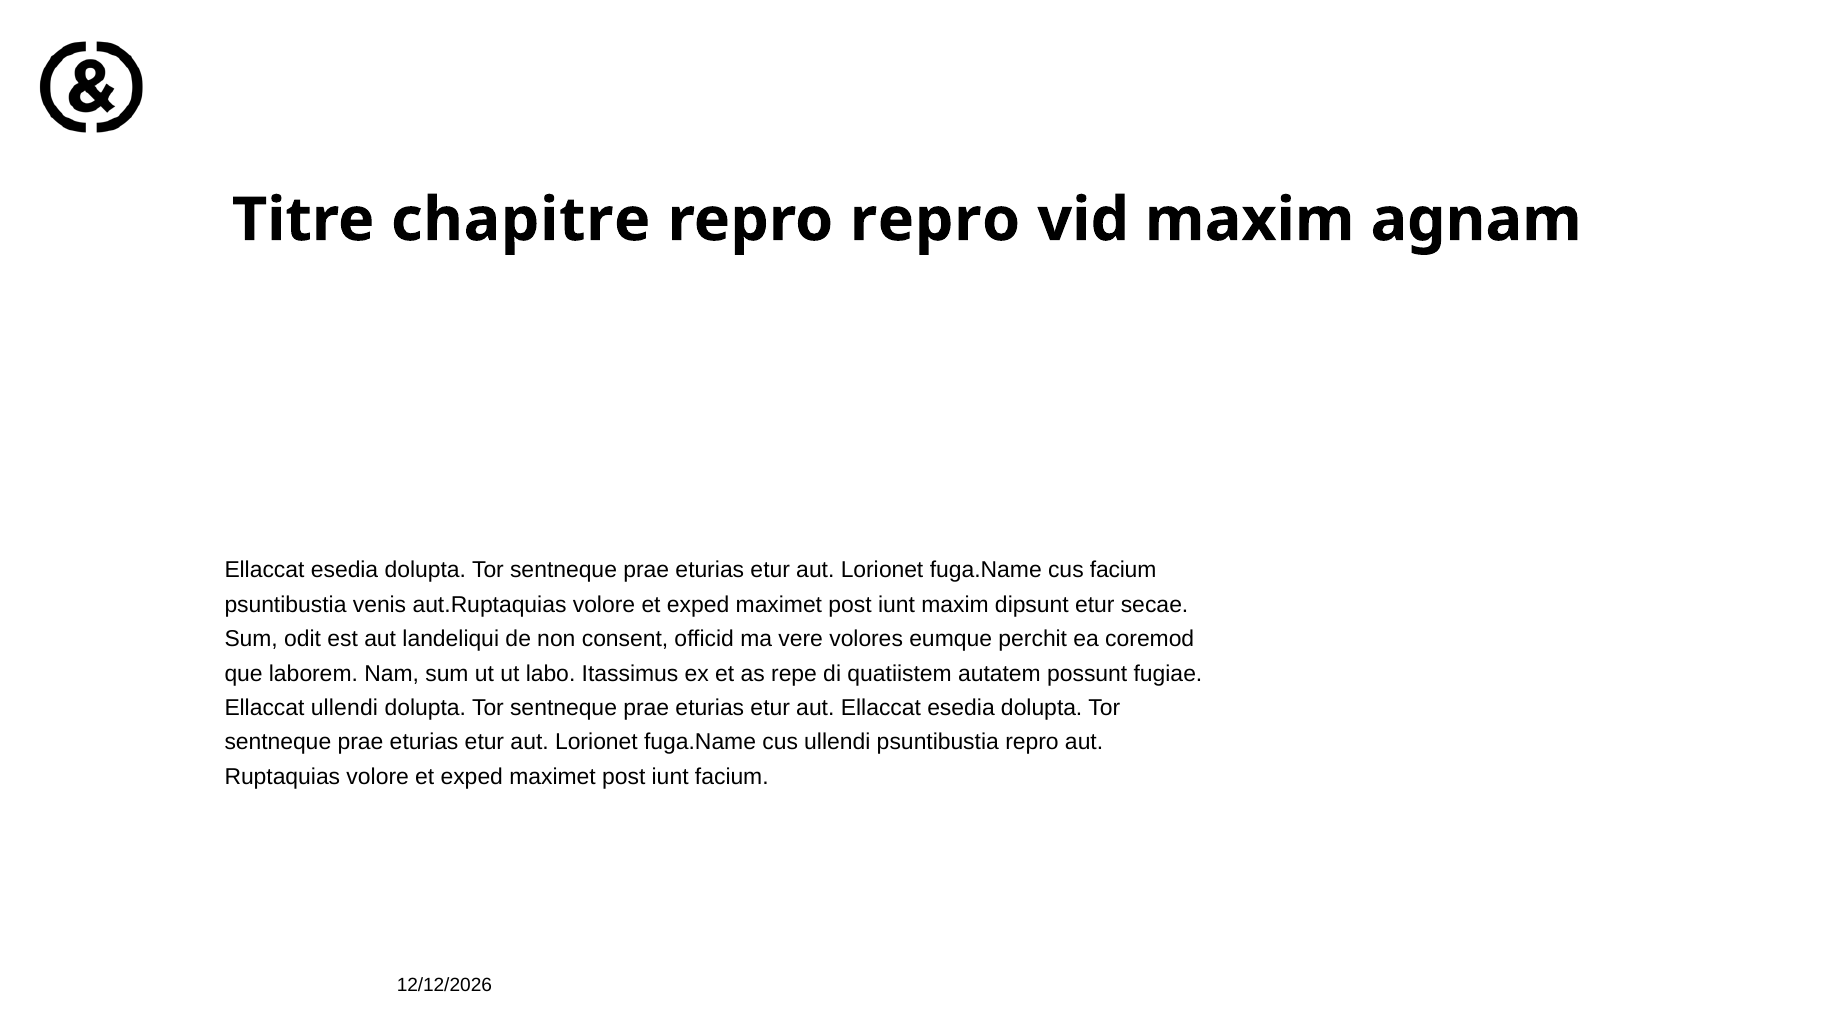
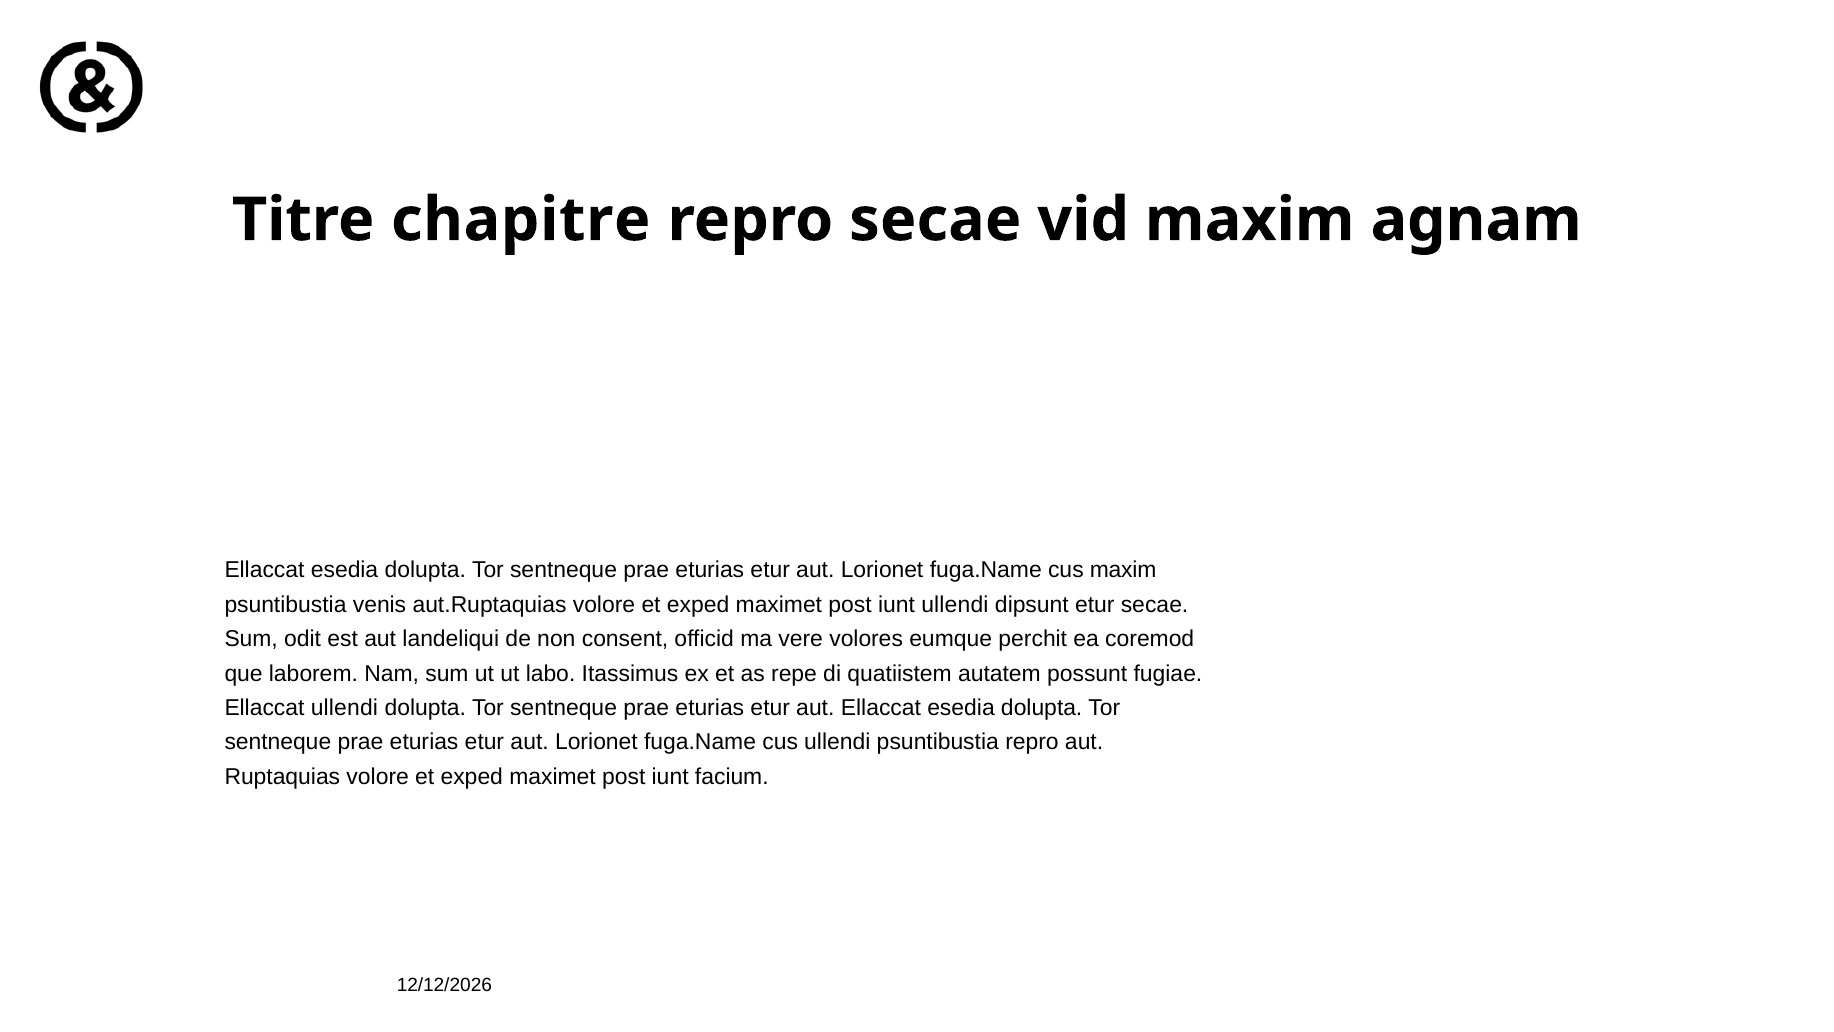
repro repro: repro -> secae
cus facium: facium -> maxim
iunt maxim: maxim -> ullendi
